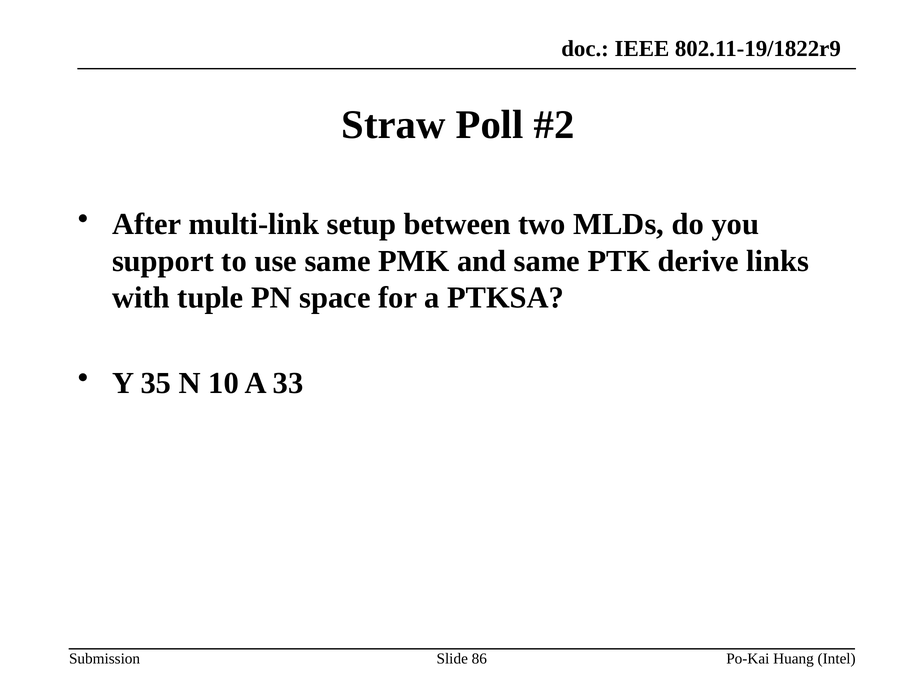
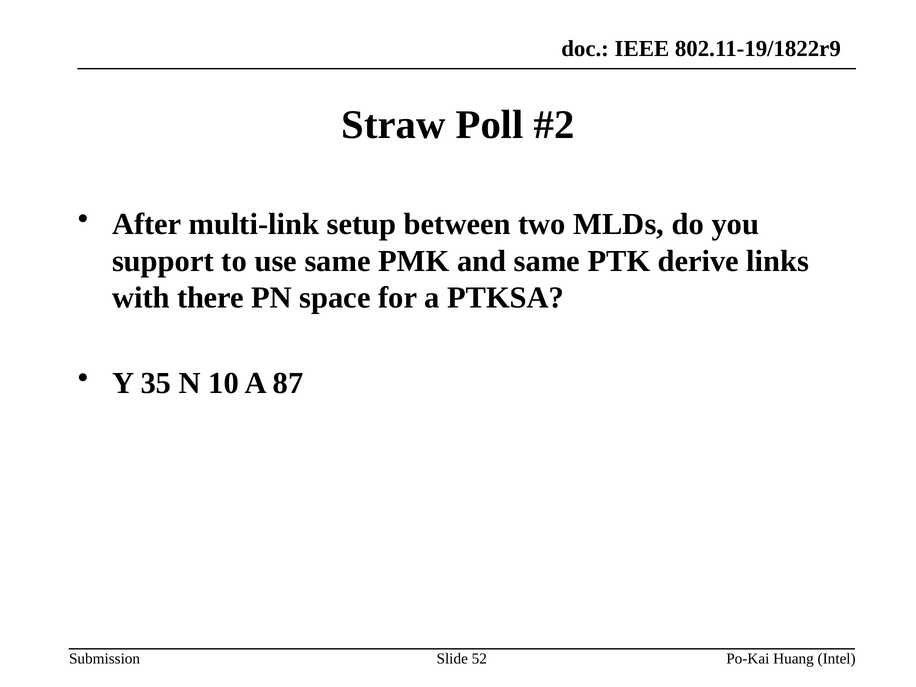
tuple: tuple -> there
33: 33 -> 87
86: 86 -> 52
